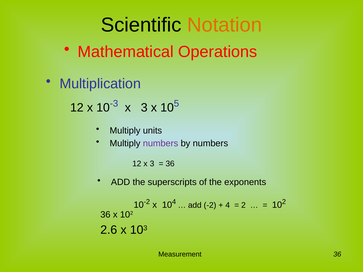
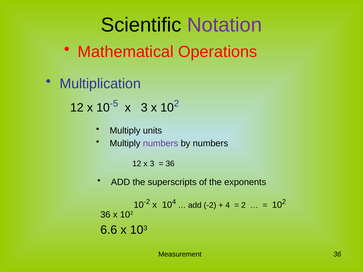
Notation colour: orange -> purple
-3: -3 -> -5
5 at (176, 104): 5 -> 2
2.6: 2.6 -> 6.6
